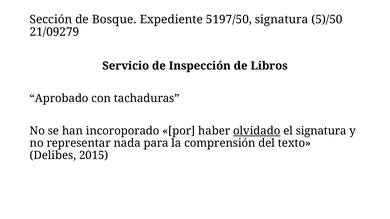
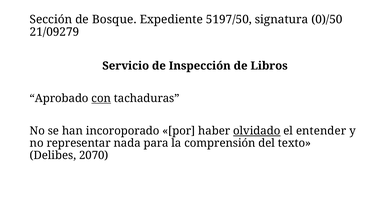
5)/50: 5)/50 -> 0)/50
con underline: none -> present
el signatura: signatura -> entender
2015: 2015 -> 2070
